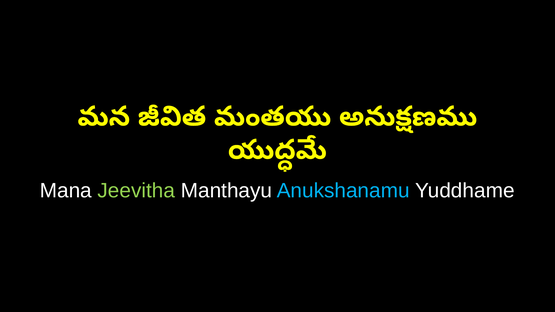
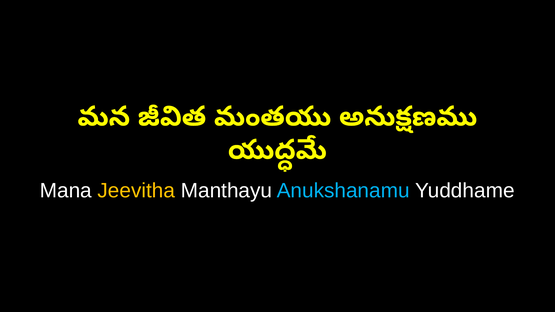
Jeevitha colour: light green -> yellow
